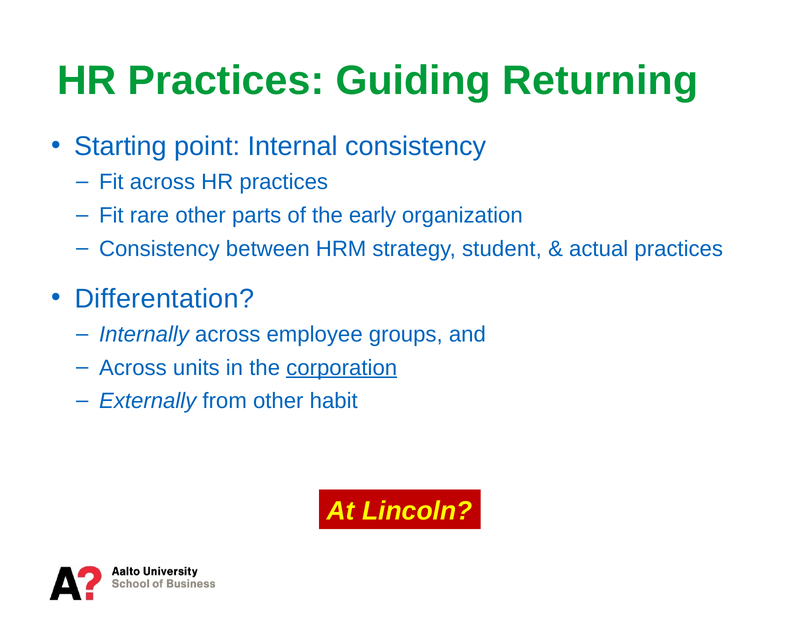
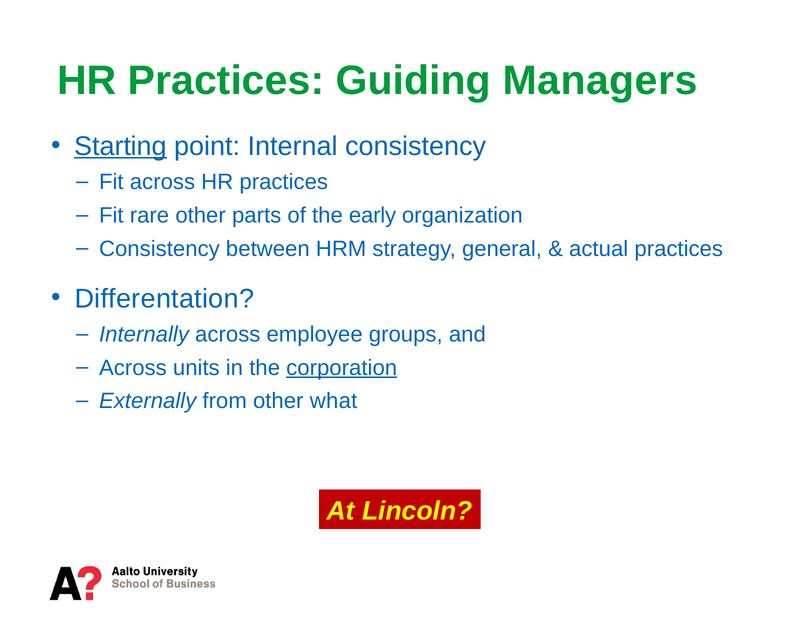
Returning: Returning -> Managers
Starting underline: none -> present
student: student -> general
habit: habit -> what
